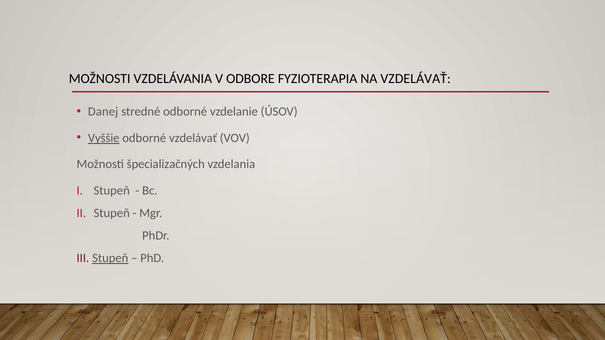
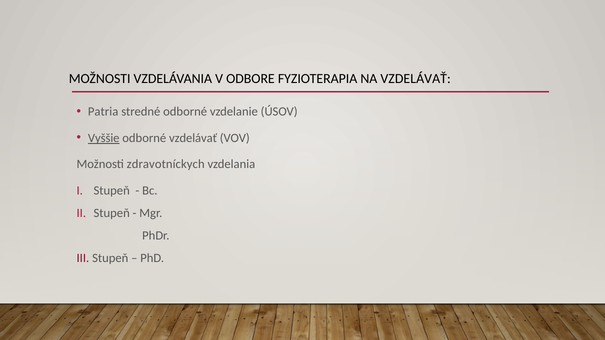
Danej: Danej -> Patria
špecializačných: špecializačných -> zdravotníckych
Stupeň at (110, 258) underline: present -> none
